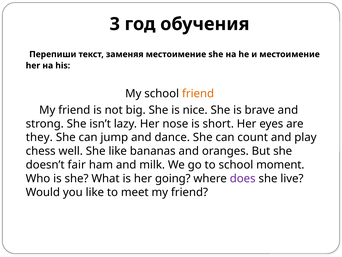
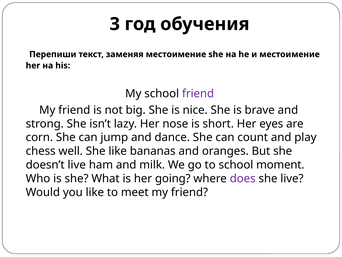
friend at (198, 93) colour: orange -> purple
they: they -> corn
doesn’t fair: fair -> live
